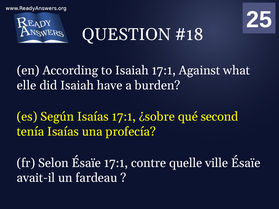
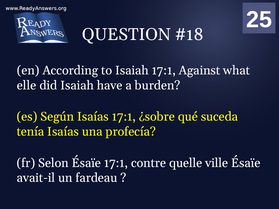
second: second -> suceda
